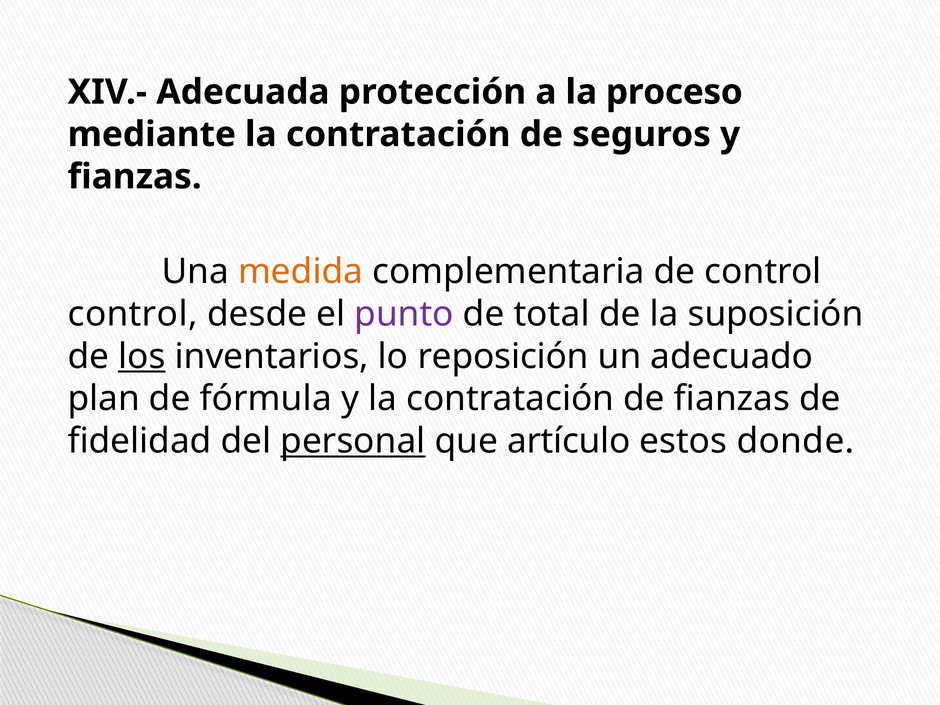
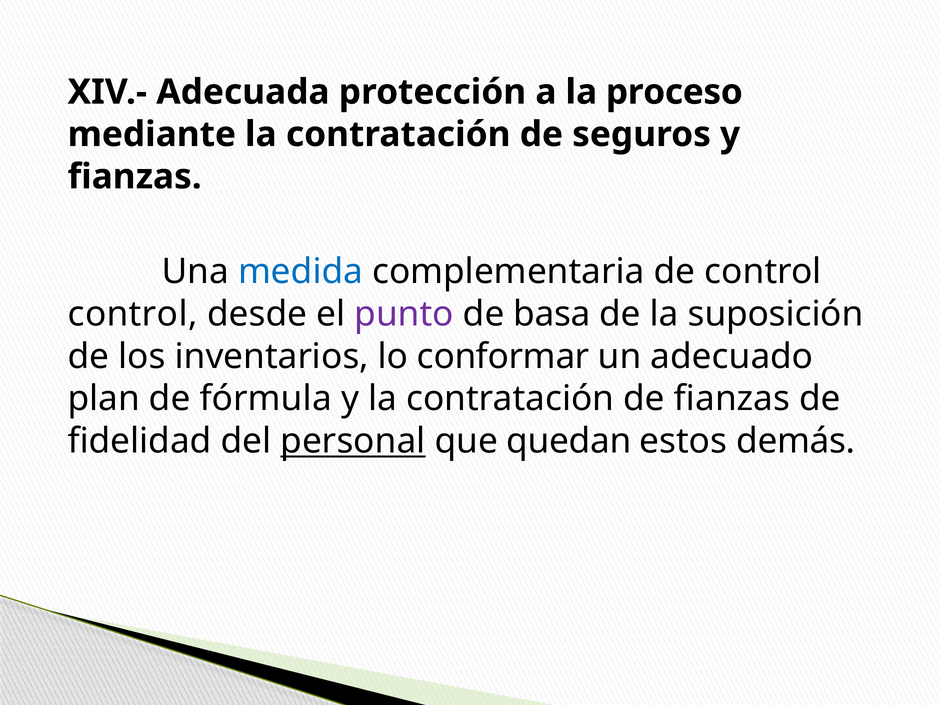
medida colour: orange -> blue
total: total -> basa
los underline: present -> none
reposición: reposición -> conformar
artículo: artículo -> quedan
donde: donde -> demás
